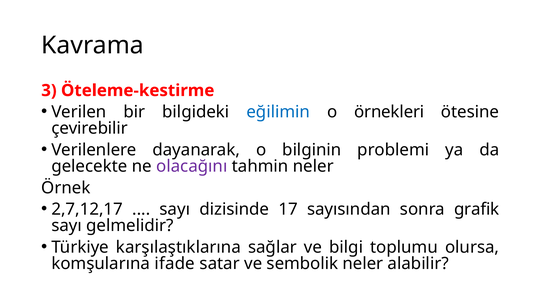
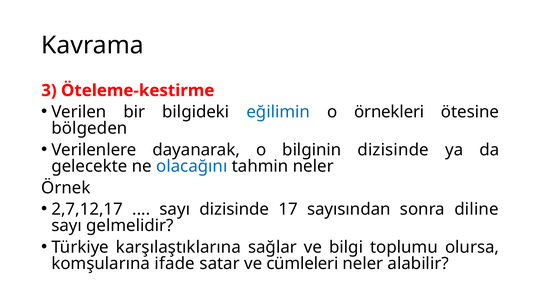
çevirebilir: çevirebilir -> bölgeden
bilginin problemi: problemi -> dizisinde
olacağını colour: purple -> blue
grafik: grafik -> diline
sembolik: sembolik -> cümleleri
